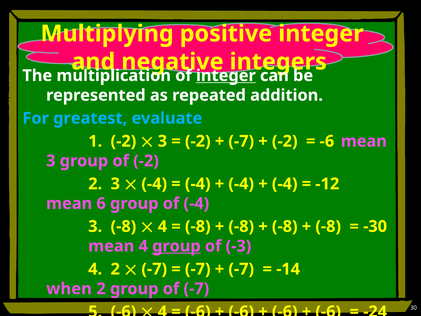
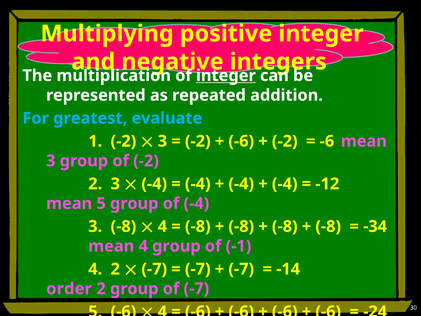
-7 at (241, 141): -7 -> -6
mean 6: 6 -> 5
-30: -30 -> -34
group at (176, 246) underline: present -> none
-3: -3 -> -1
when: when -> order
